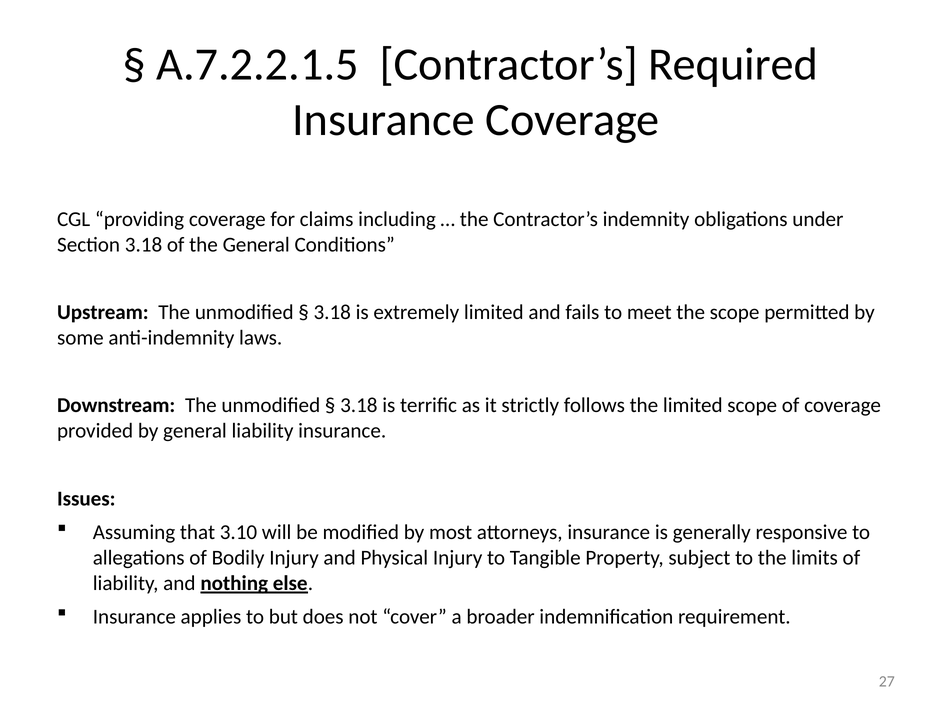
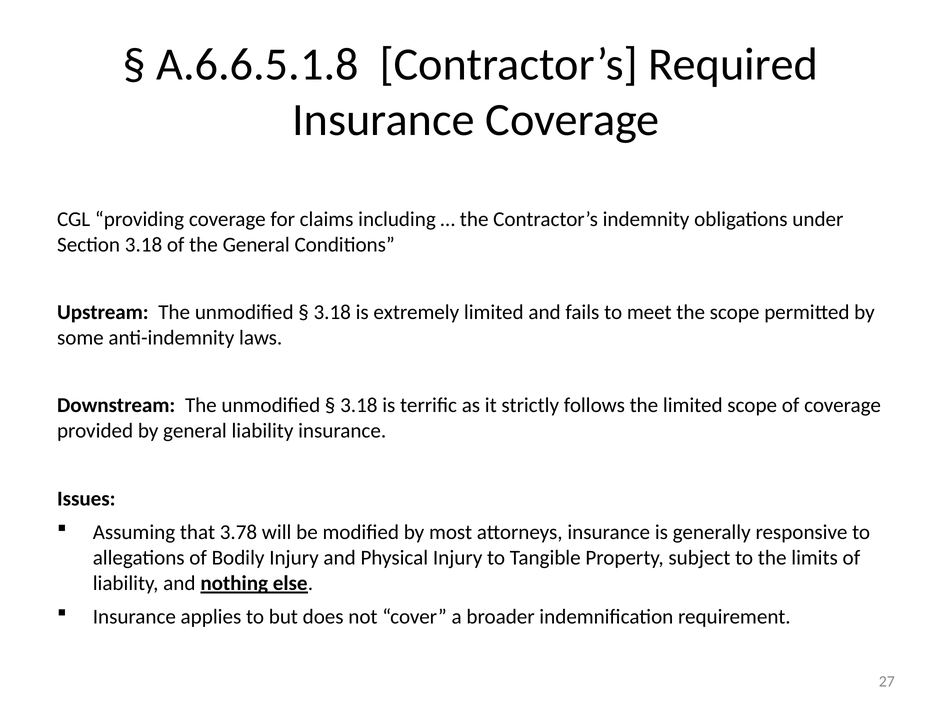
A.7.2.2.1.5: A.7.2.2.1.5 -> A.6.6.5.1.8
3.10: 3.10 -> 3.78
